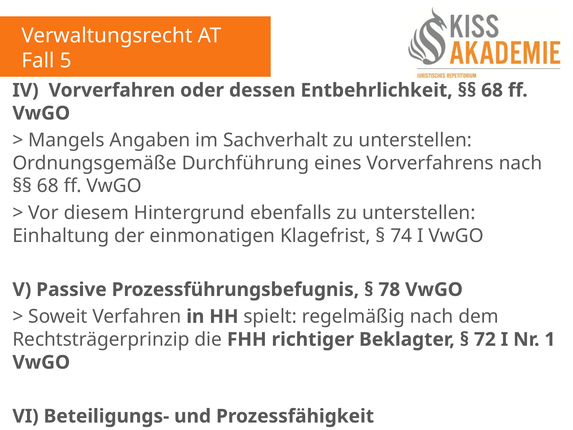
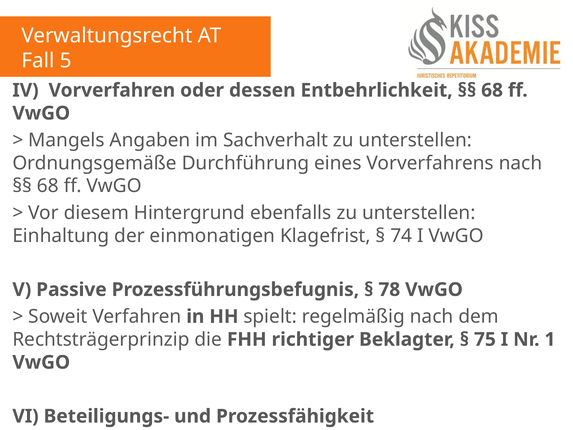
72: 72 -> 75
